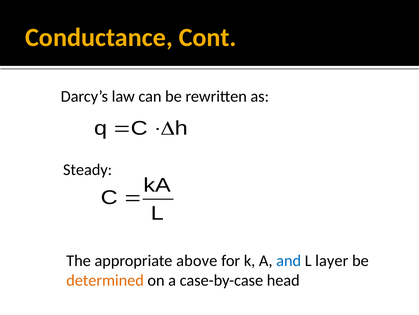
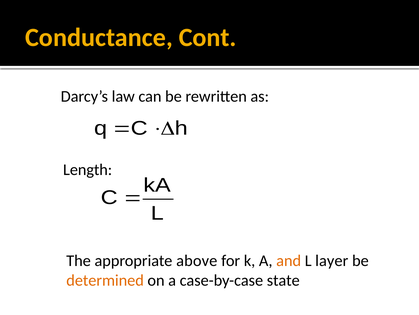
Steady: Steady -> Length
and colour: blue -> orange
head: head -> state
